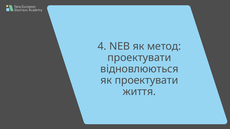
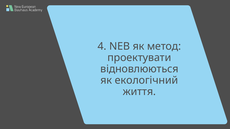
як проектувати: проектувати -> екологічний
